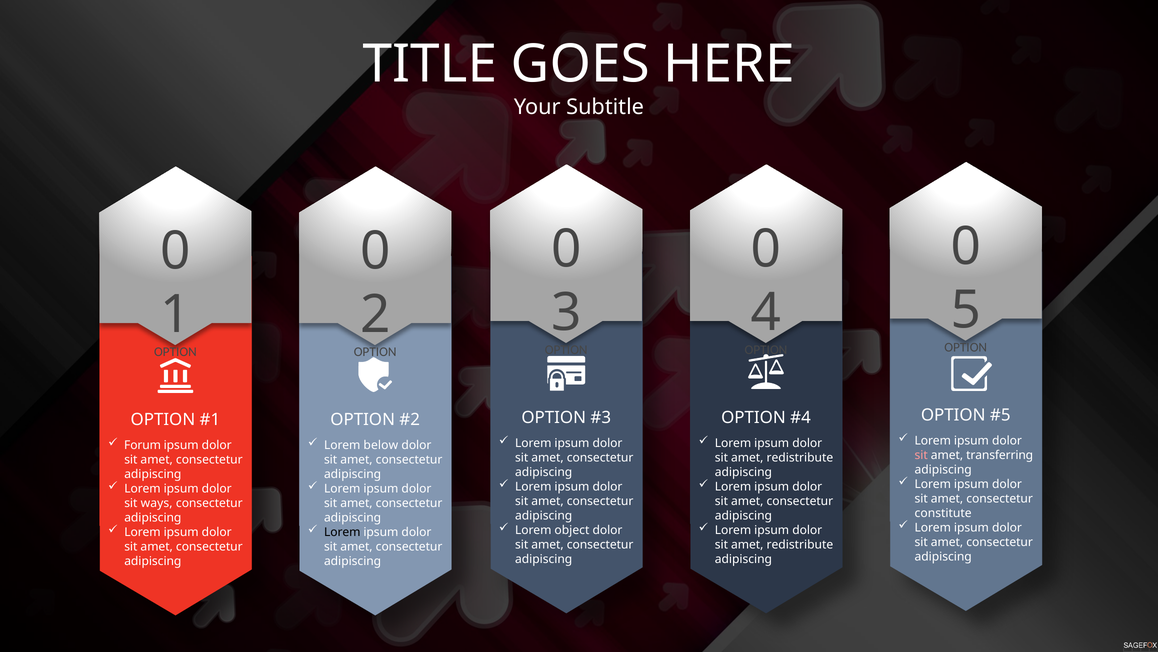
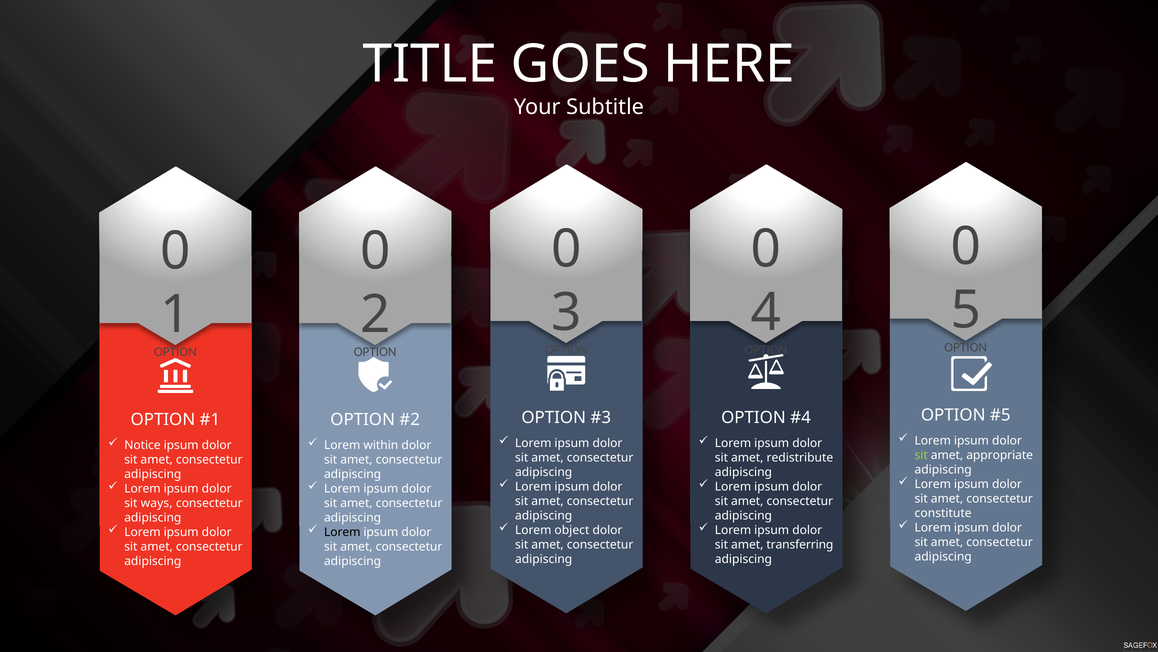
Forum: Forum -> Notice
below: below -> within
sit at (921, 455) colour: pink -> light green
transferring: transferring -> appropriate
redistribute at (800, 544): redistribute -> transferring
